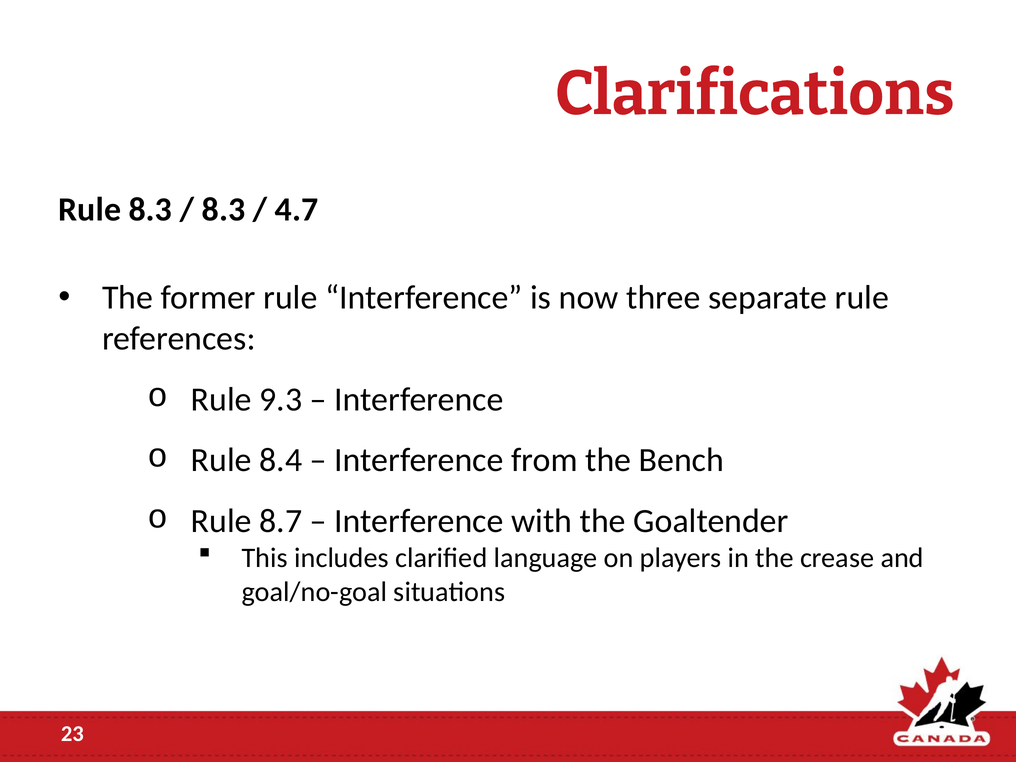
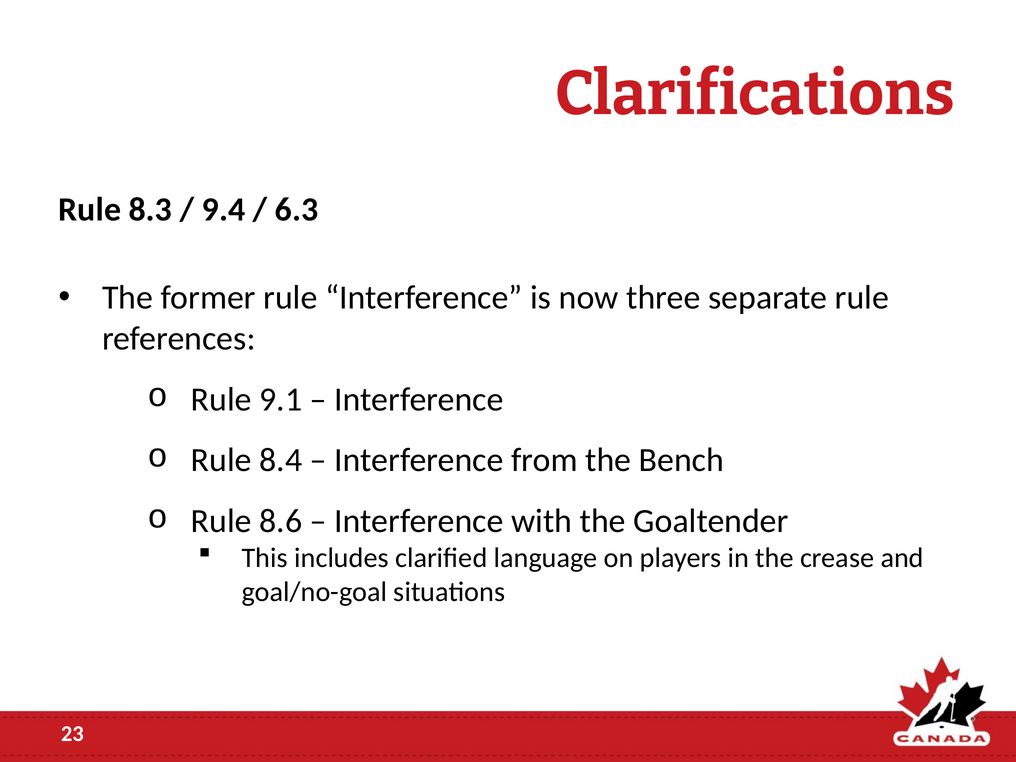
8.3 at (224, 210): 8.3 -> 9.4
4.7: 4.7 -> 6.3
9.3: 9.3 -> 9.1
8.7: 8.7 -> 8.6
